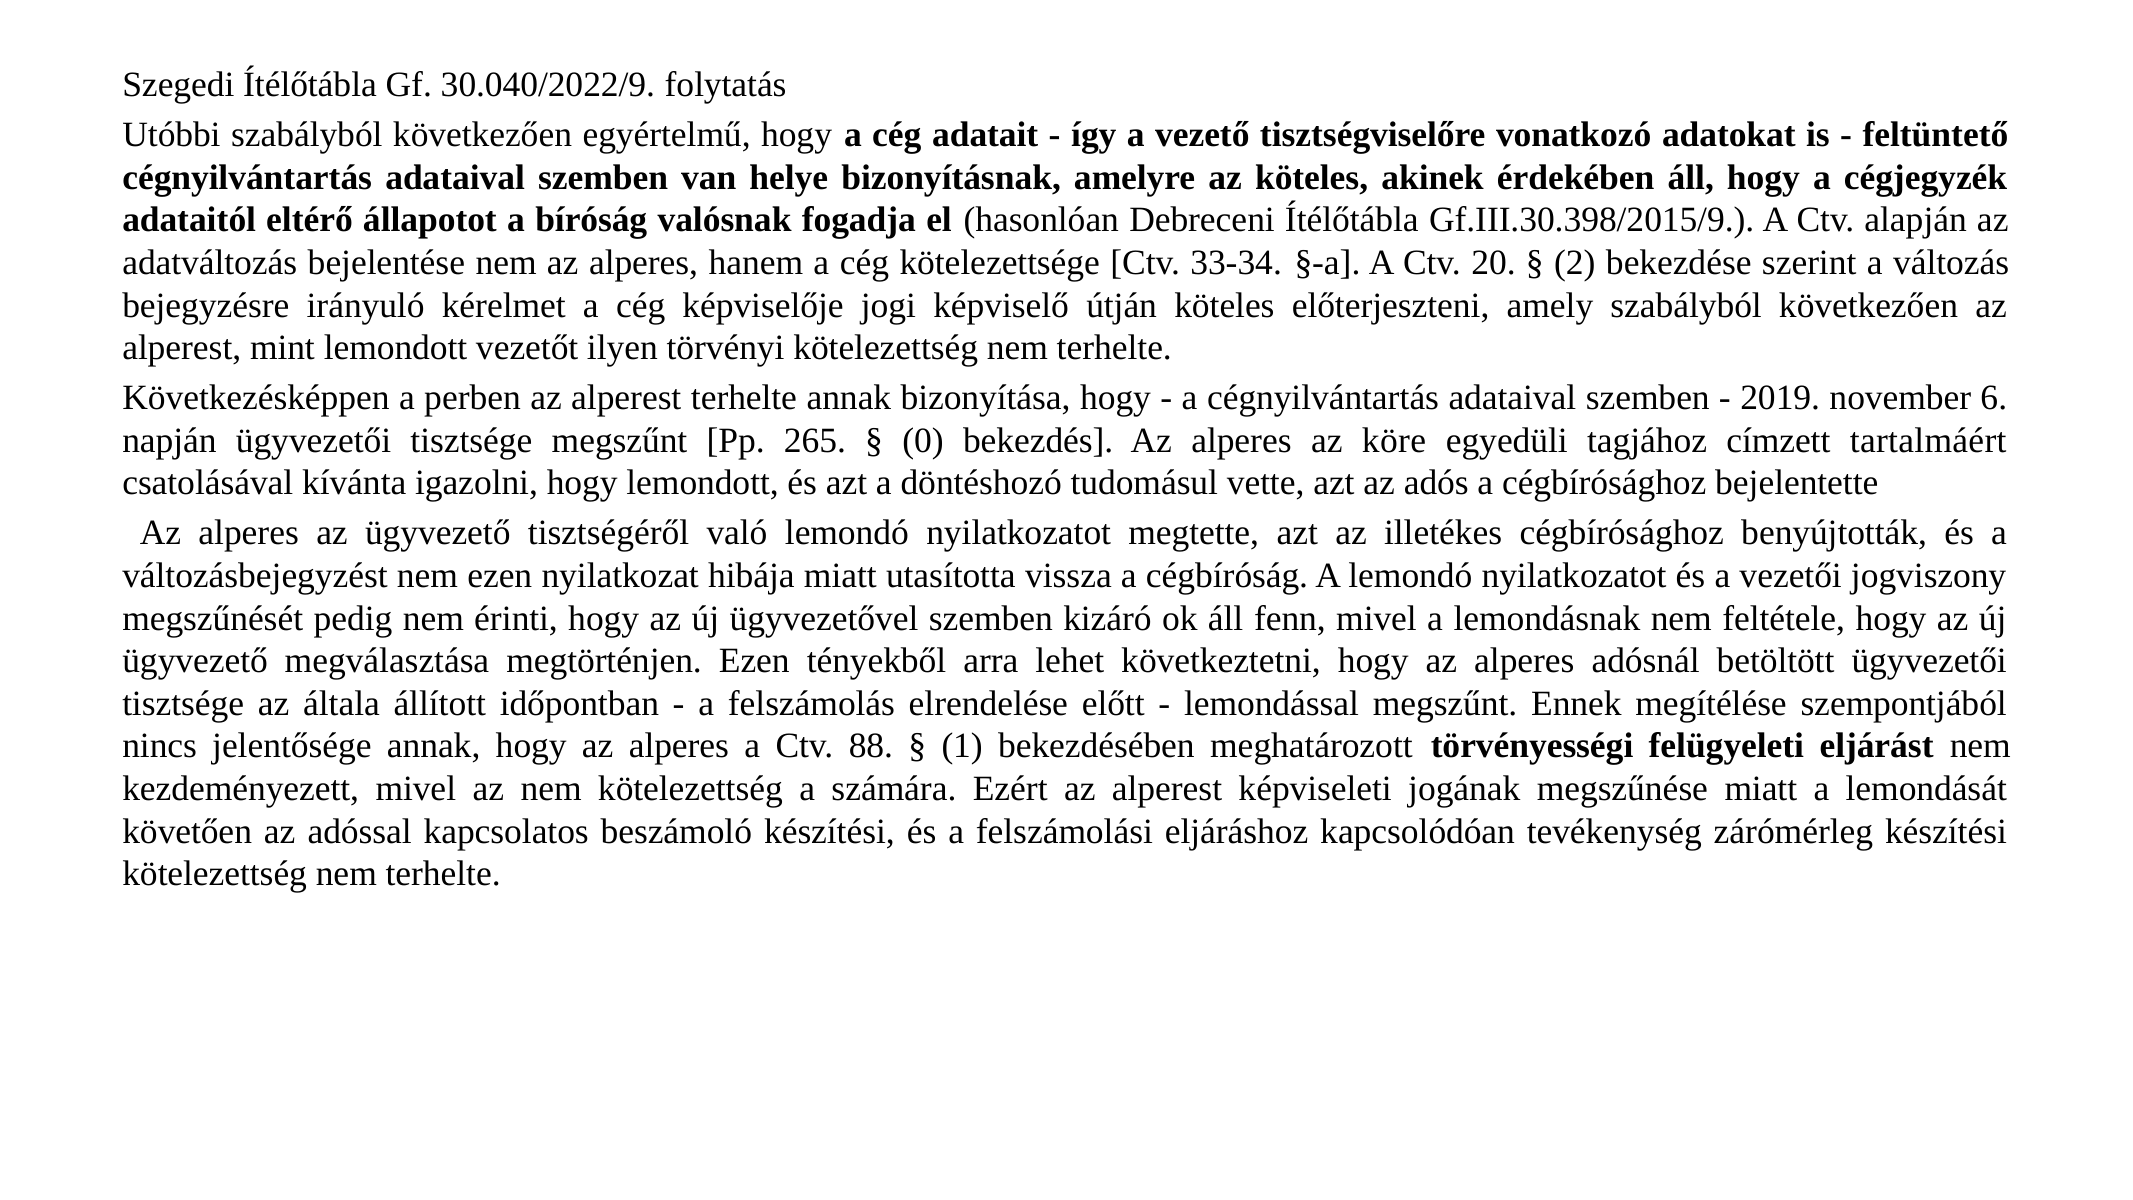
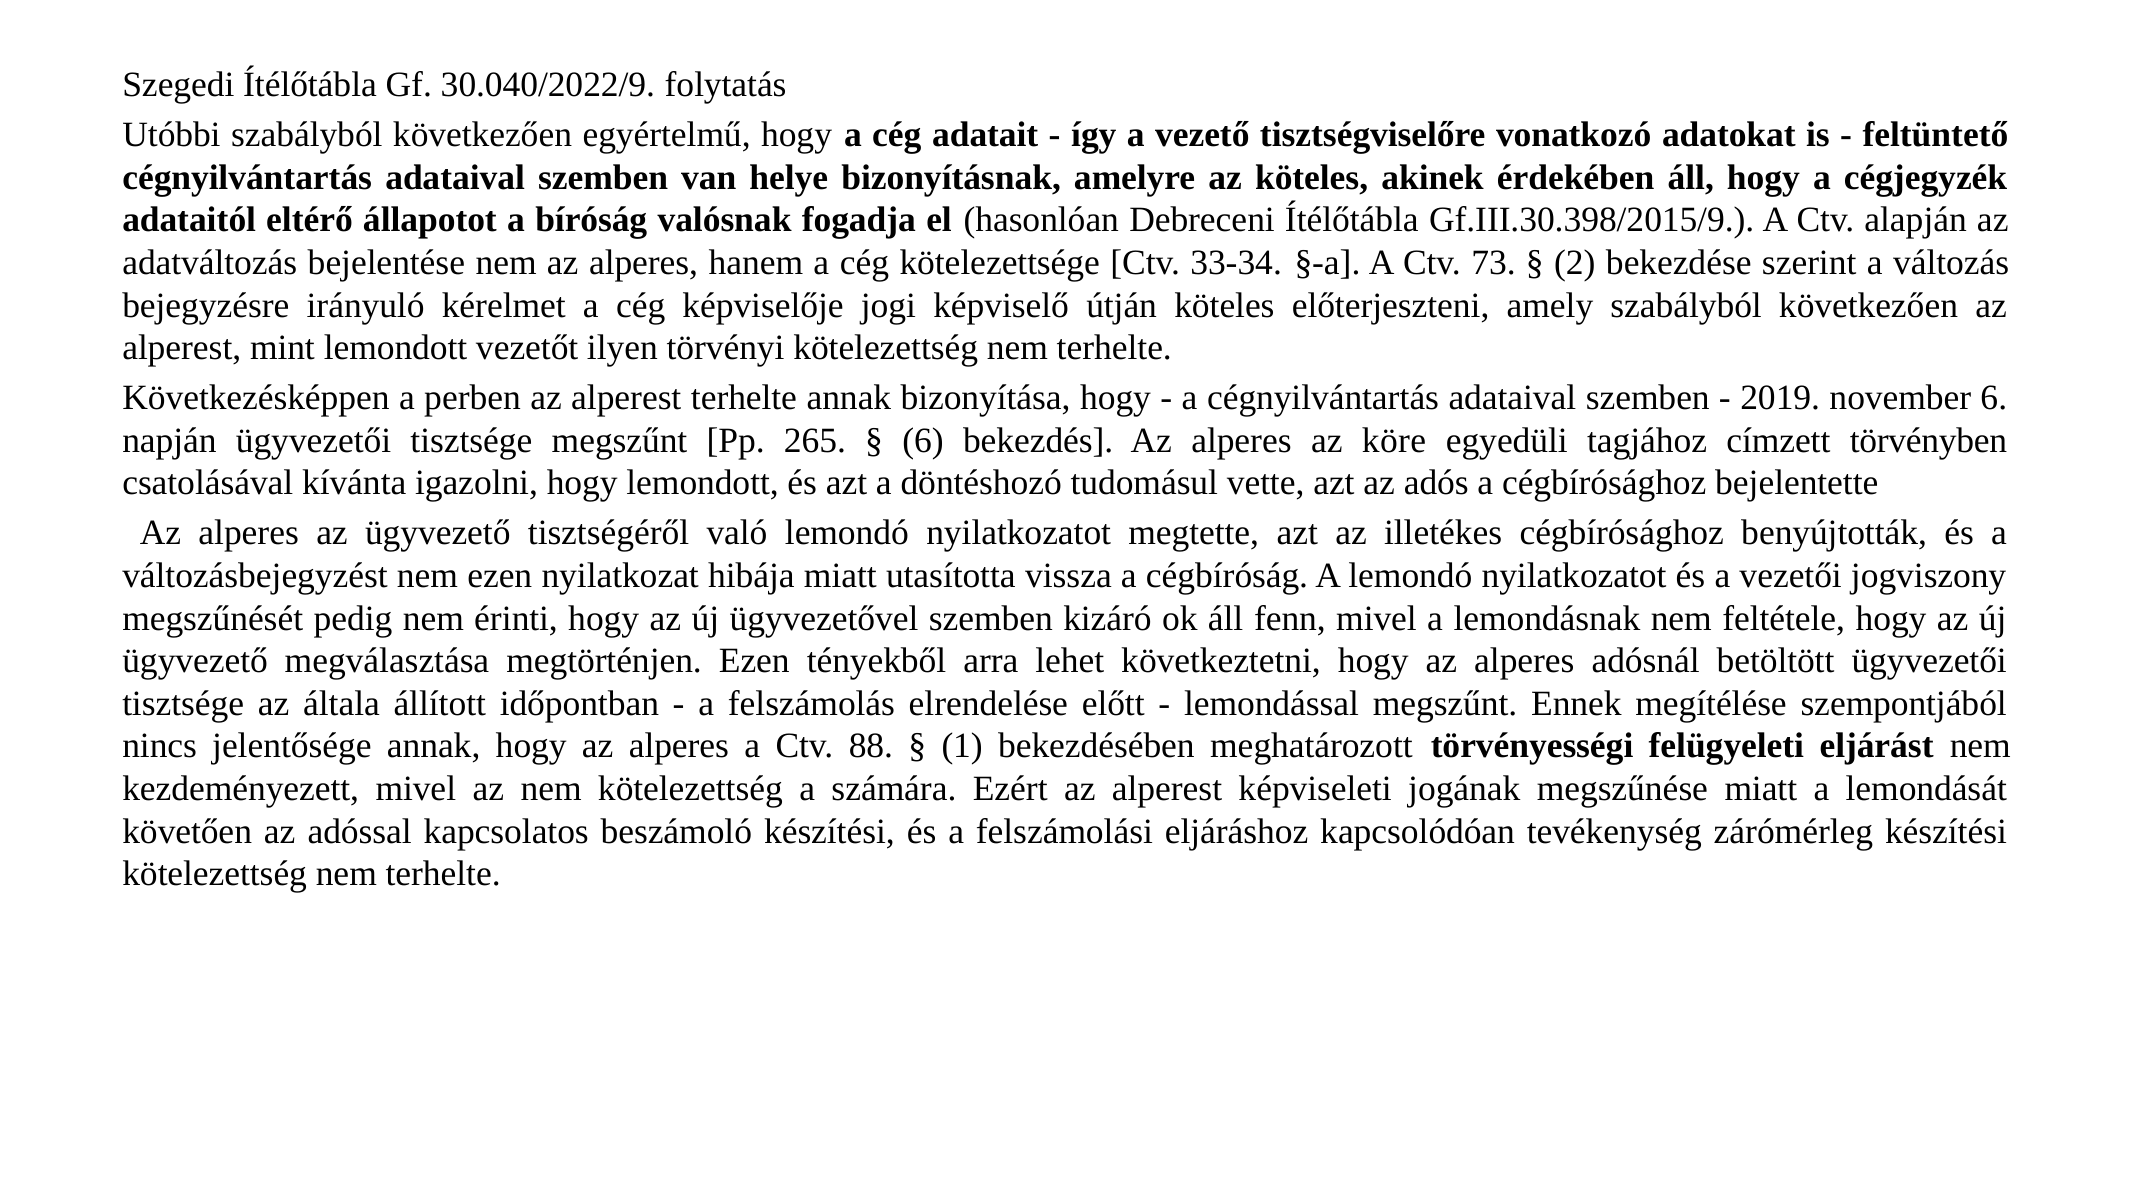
20: 20 -> 73
0 at (923, 441): 0 -> 6
tartalmáért: tartalmáért -> törvényben
